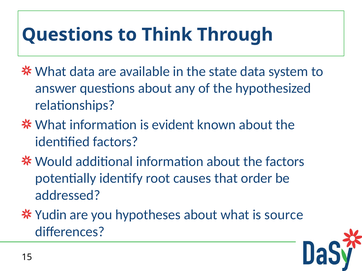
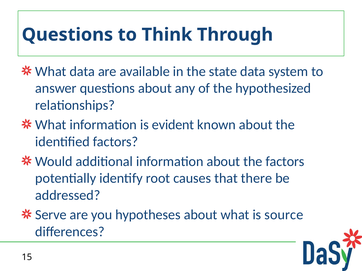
order: order -> there
Yudin: Yudin -> Serve
